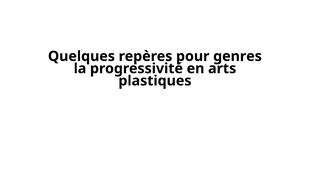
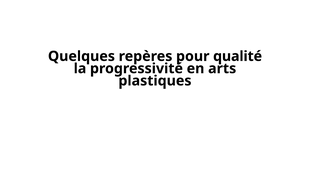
genres: genres -> qualité
